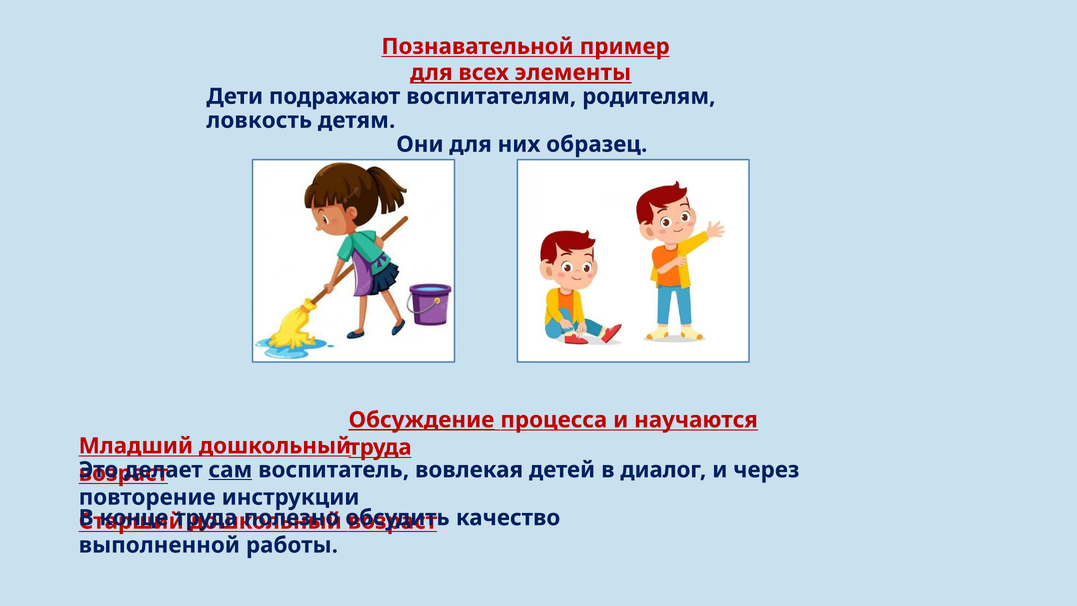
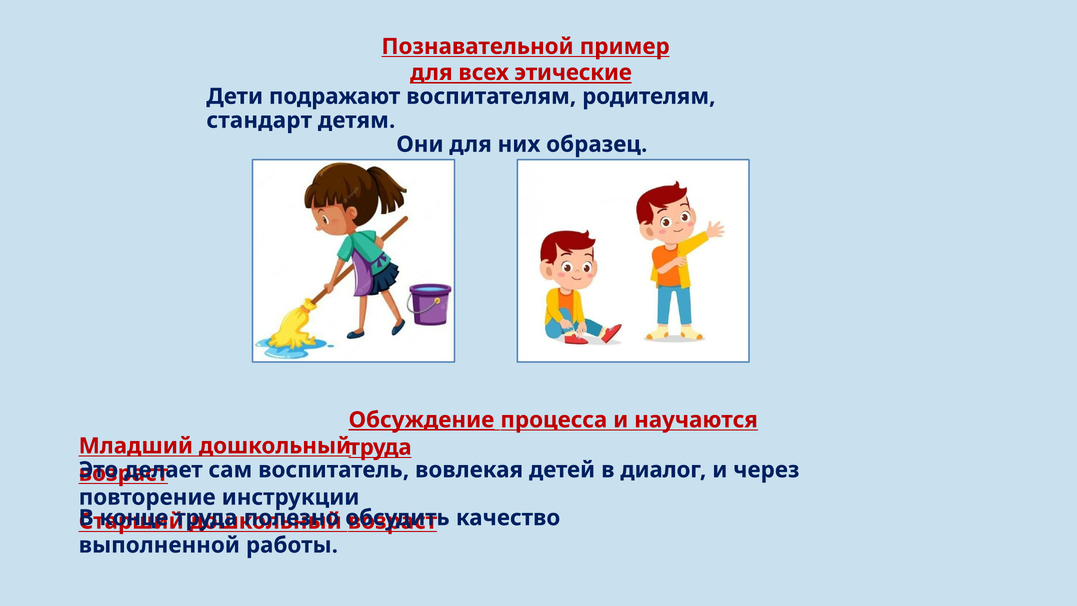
элементы: элементы -> этические
ловкость: ловкость -> стандарт
сам underline: present -> none
